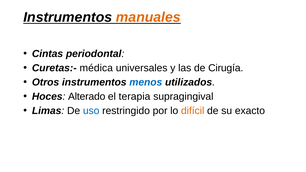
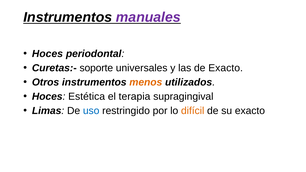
manuales colour: orange -> purple
Cintas at (48, 54): Cintas -> Hoces
médica: médica -> soporte
de Cirugía: Cirugía -> Exacto
menos colour: blue -> orange
Alterado: Alterado -> Estética
